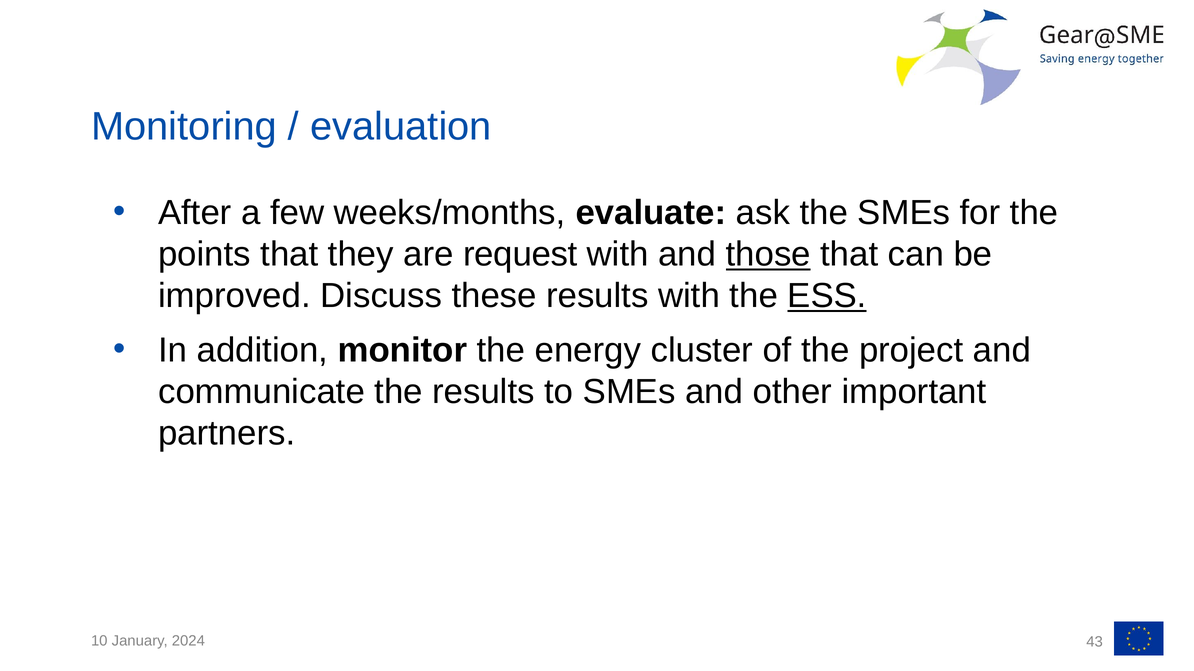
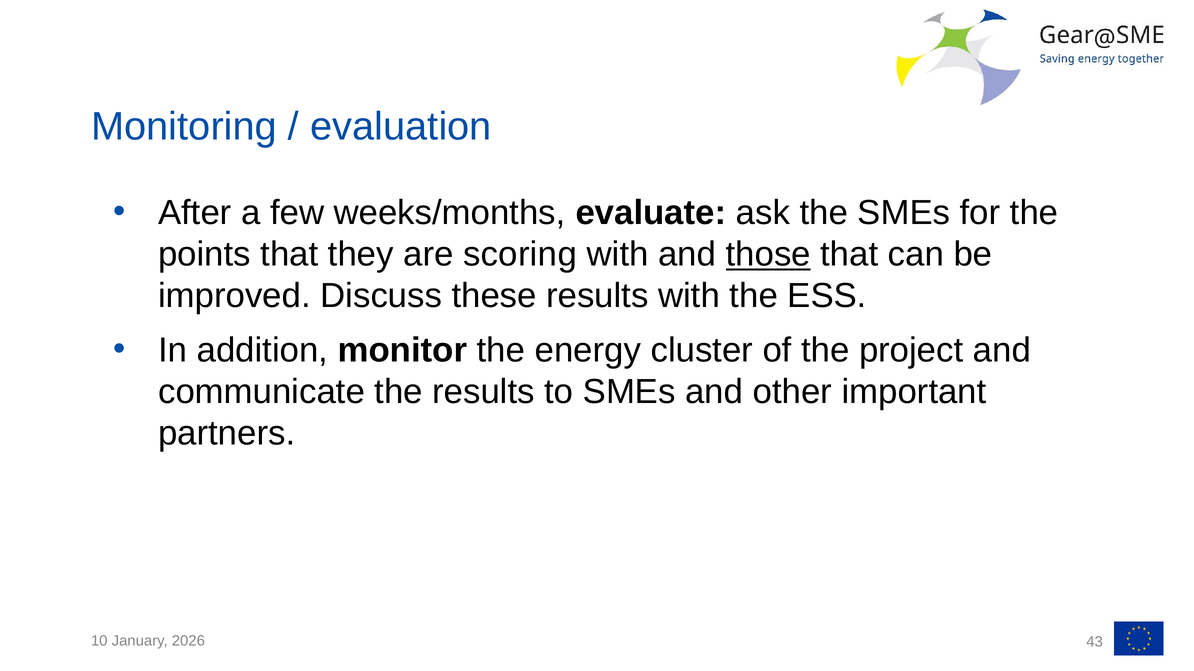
request: request -> scoring
ESS underline: present -> none
2024: 2024 -> 2026
